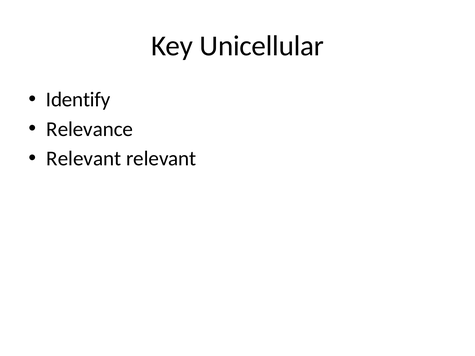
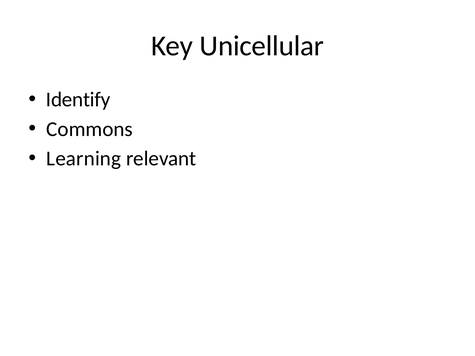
Relevance: Relevance -> Commons
Relevant at (84, 159): Relevant -> Learning
